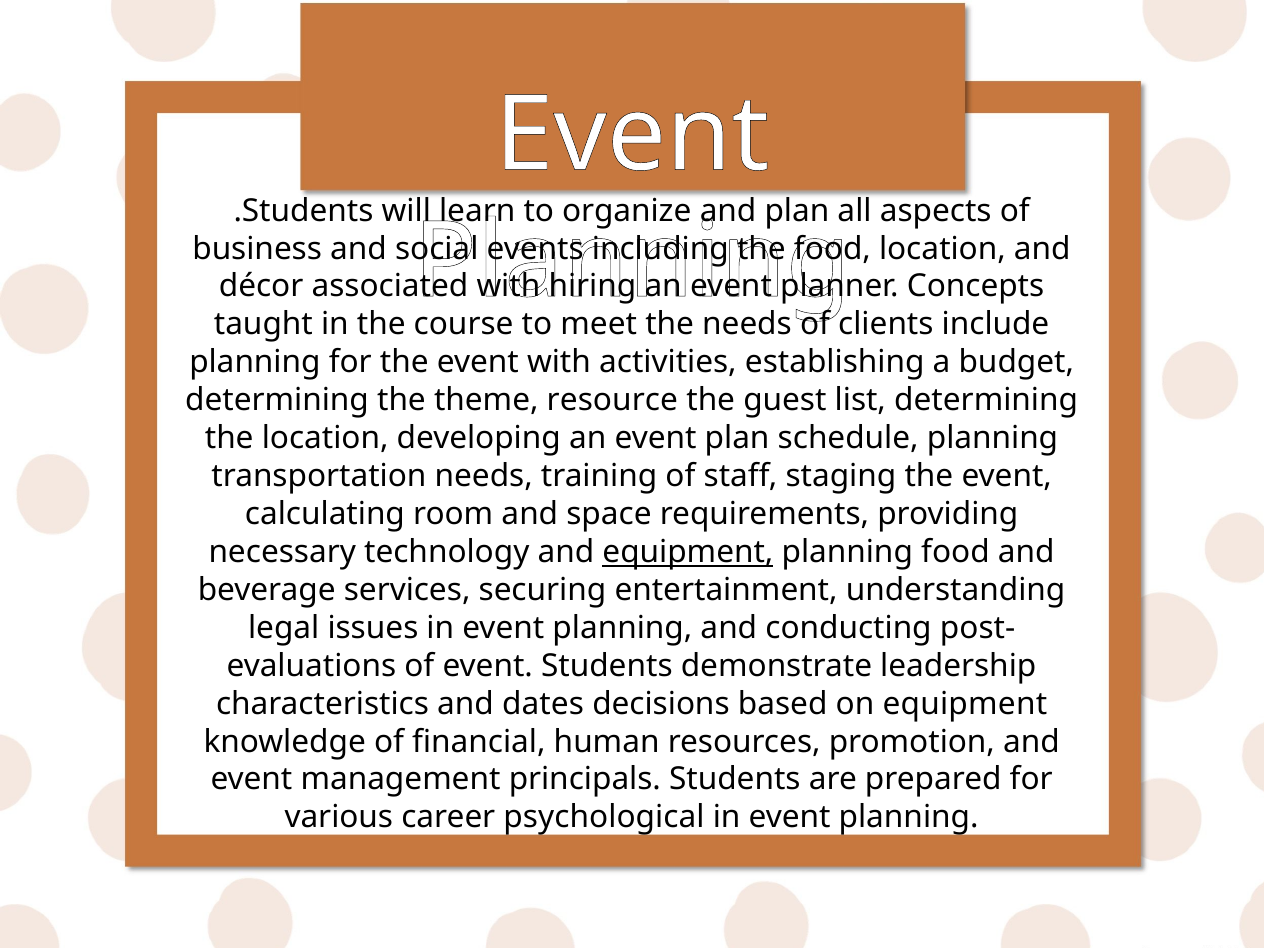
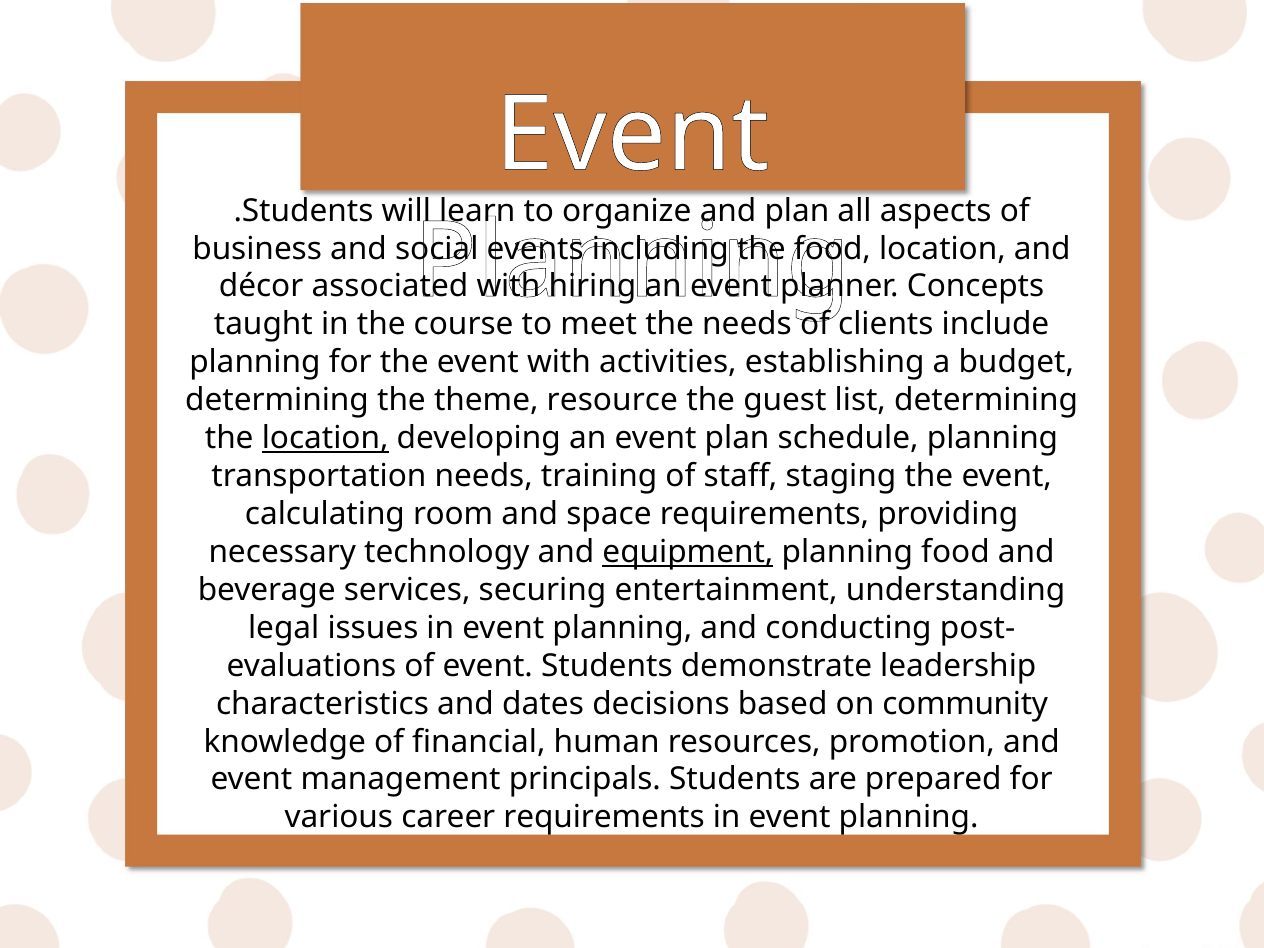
location at (325, 438) underline: none -> present
on equipment: equipment -> community
career psychological: psychological -> requirements
